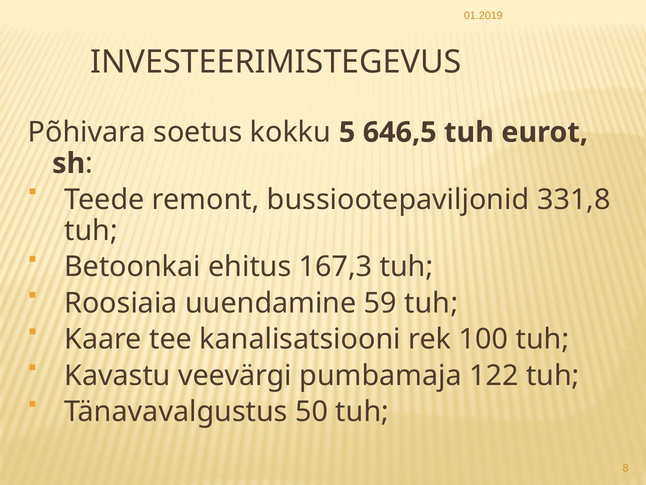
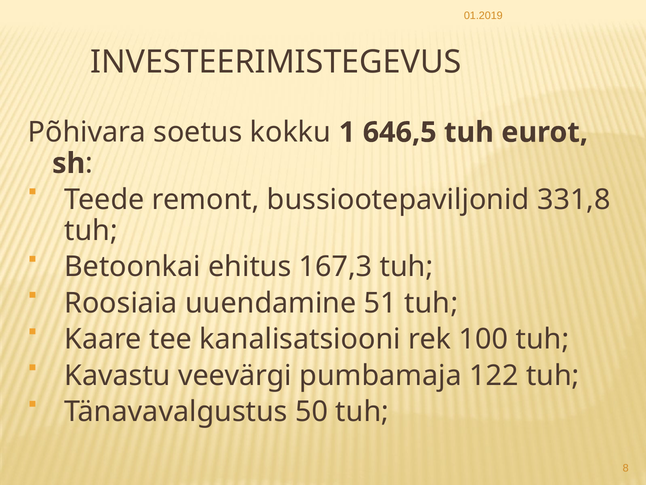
5: 5 -> 1
59: 59 -> 51
